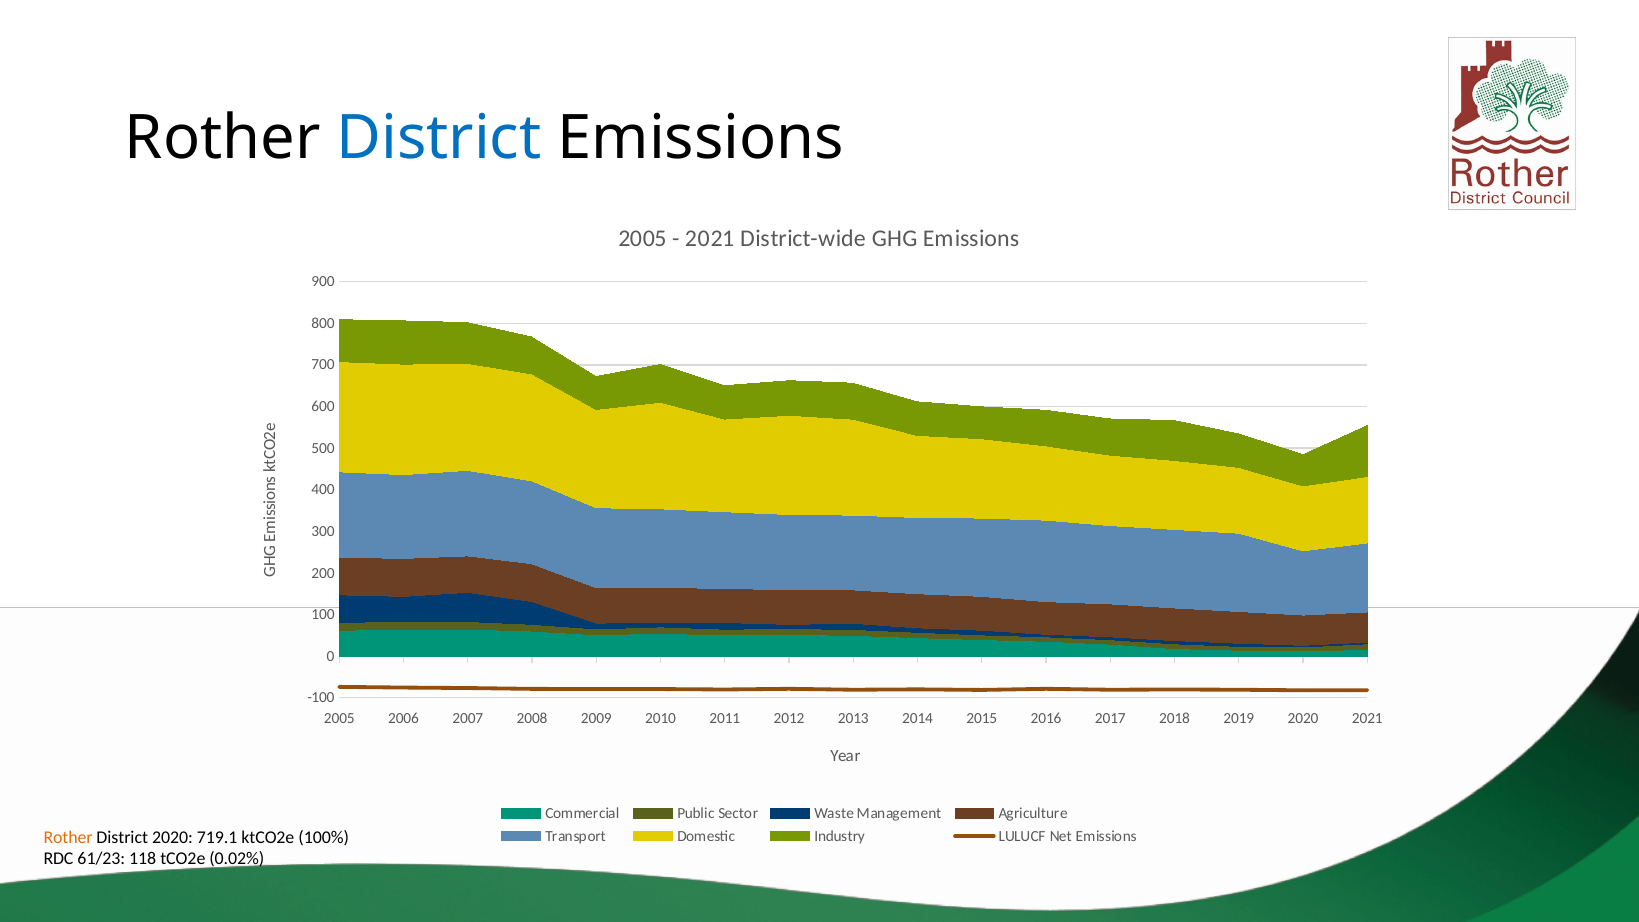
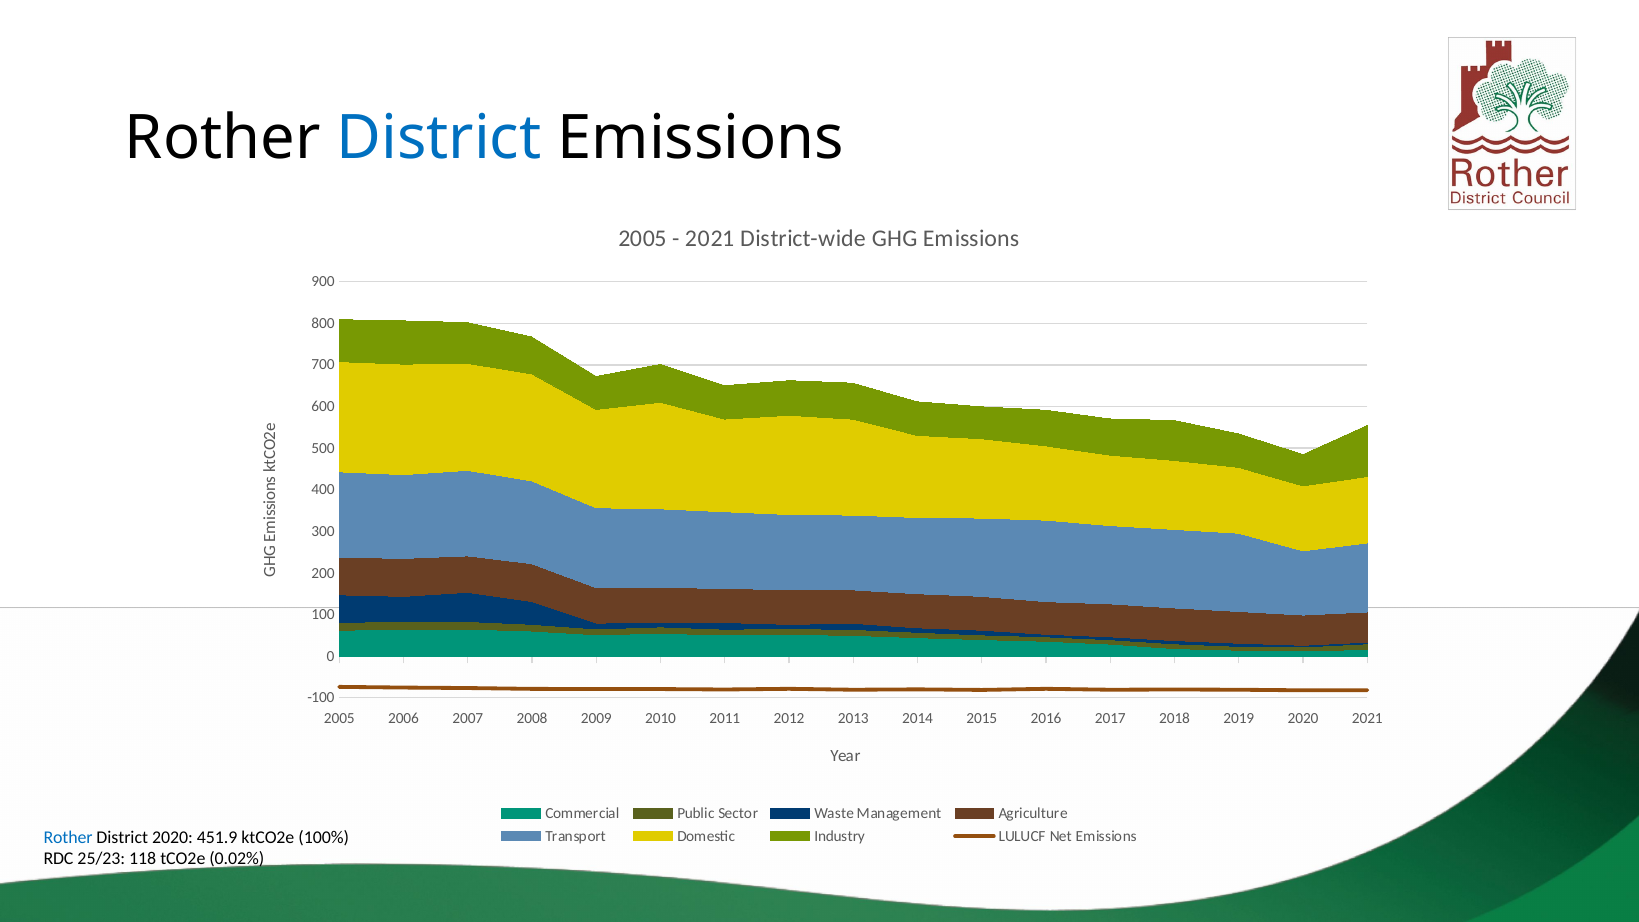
Rother at (68, 837) colour: orange -> blue
719.1: 719.1 -> 451.9
61/23: 61/23 -> 25/23
